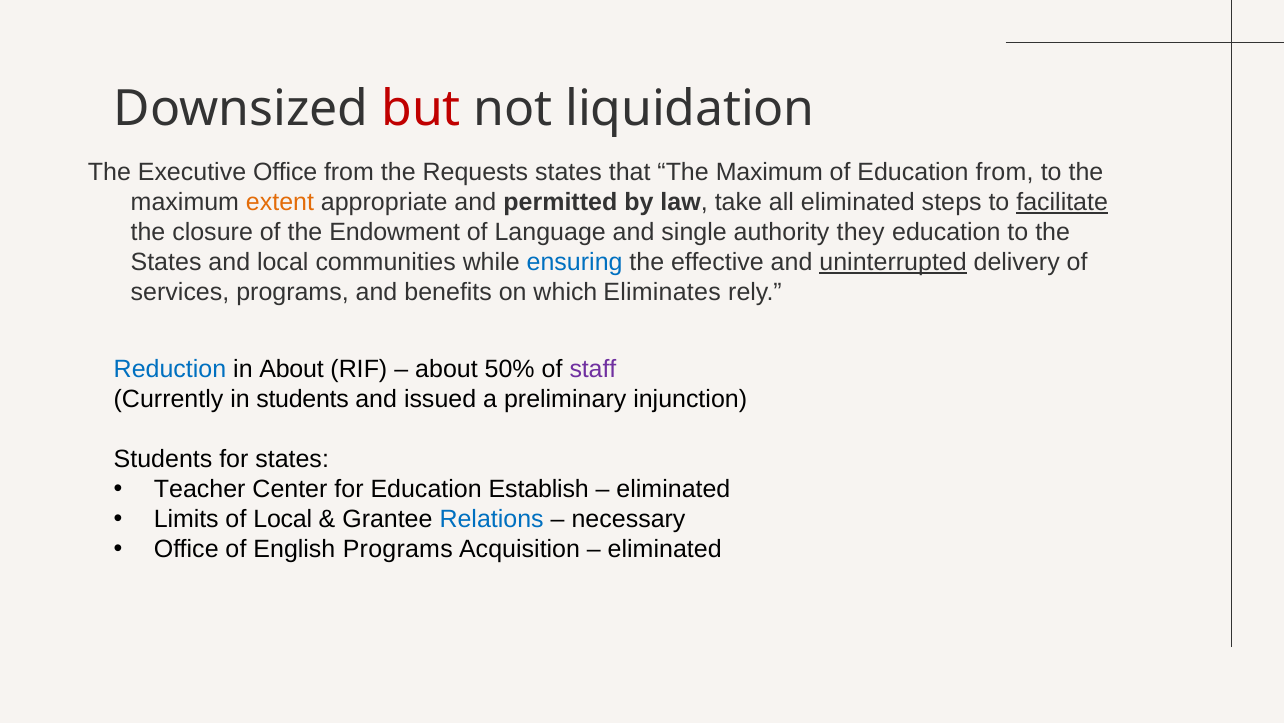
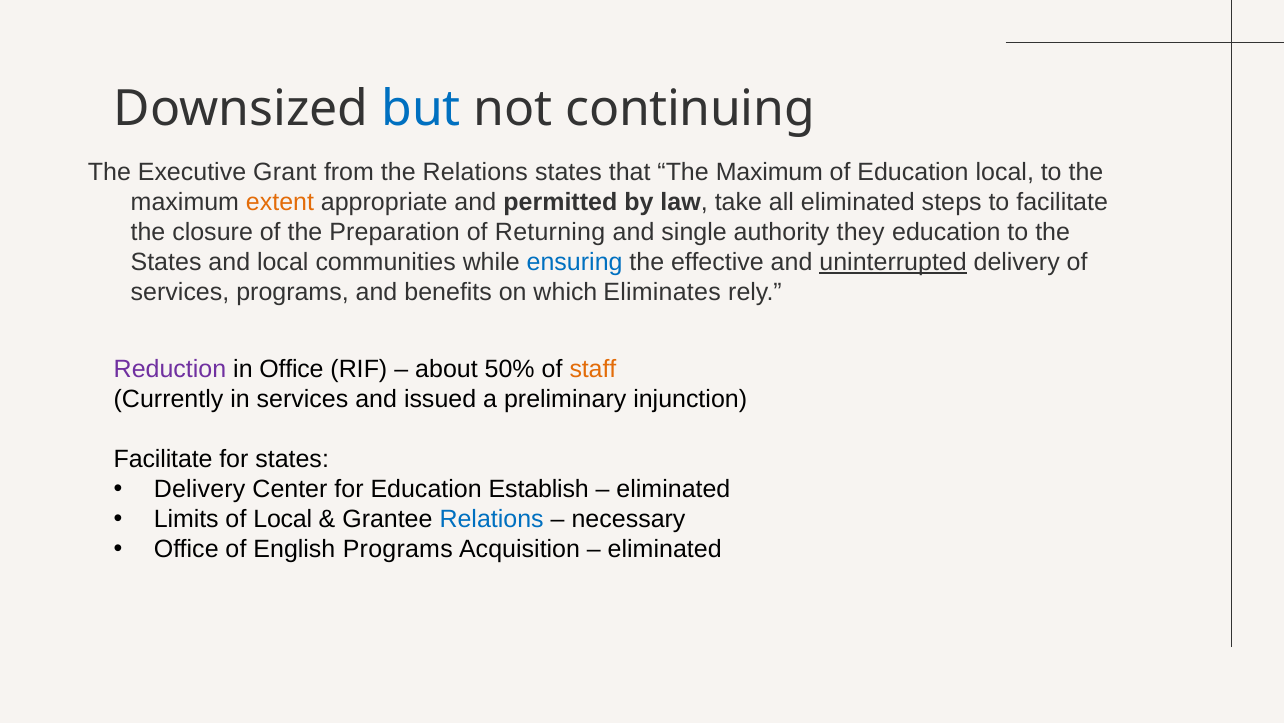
but colour: red -> blue
liquidation: liquidation -> continuing
Executive Office: Office -> Grant
the Requests: Requests -> Relations
Education from: from -> local
facilitate at (1062, 202) underline: present -> none
Endowment: Endowment -> Preparation
Language: Language -> Returning
Reduction colour: blue -> purple
in About: About -> Office
staff colour: purple -> orange
in students: students -> services
Students at (163, 459): Students -> Facilitate
Teacher at (200, 489): Teacher -> Delivery
